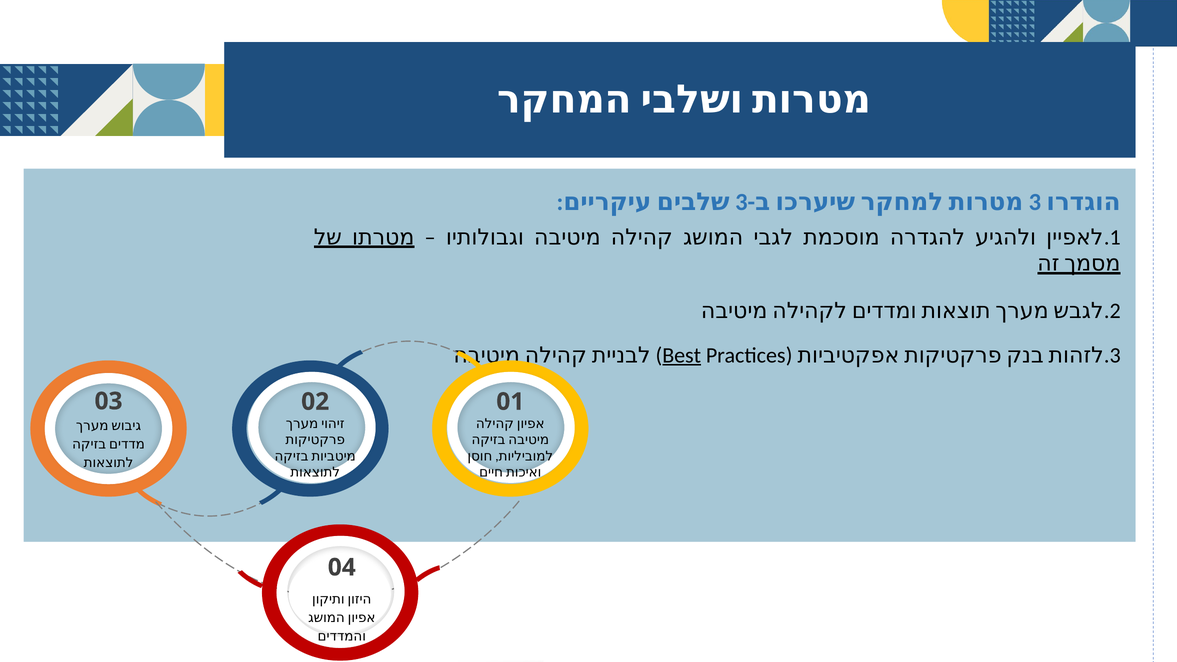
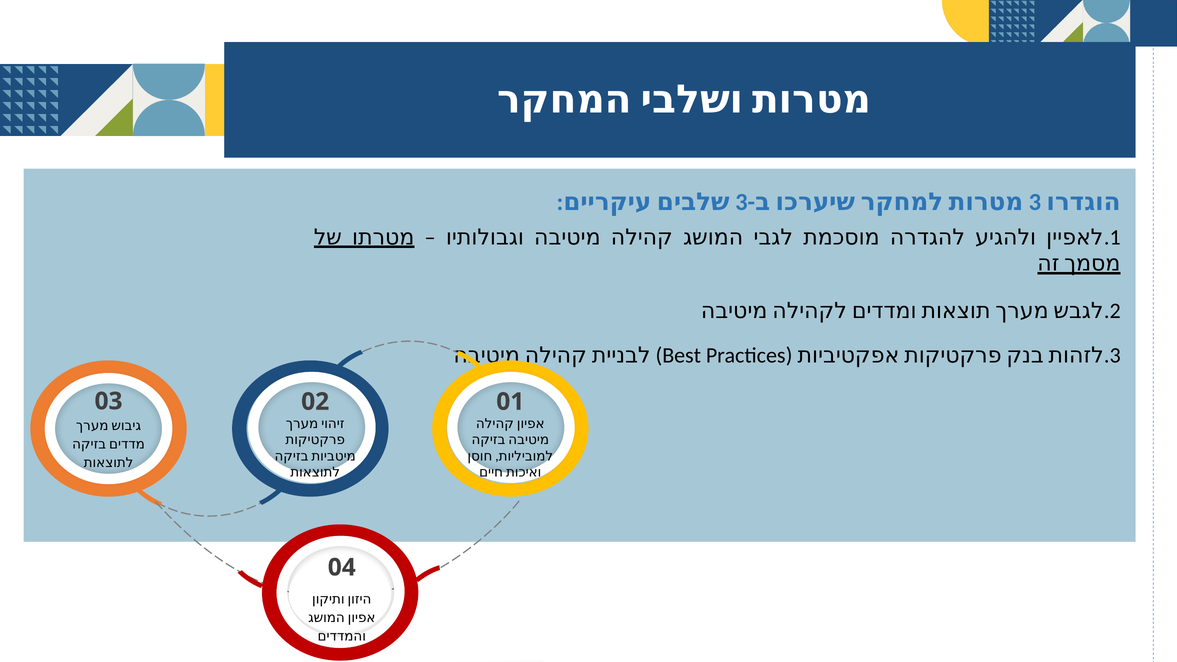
Best underline: present -> none
